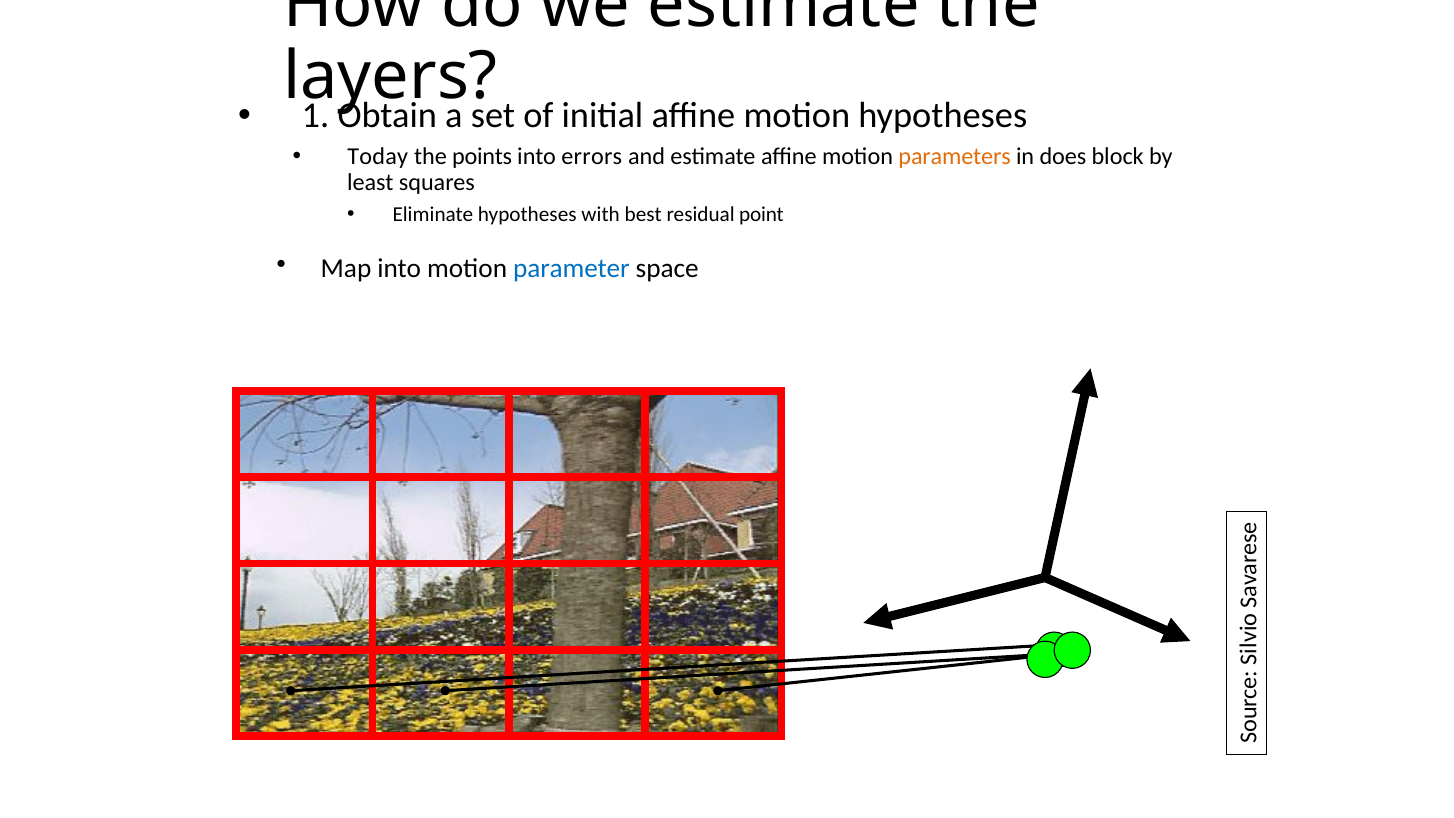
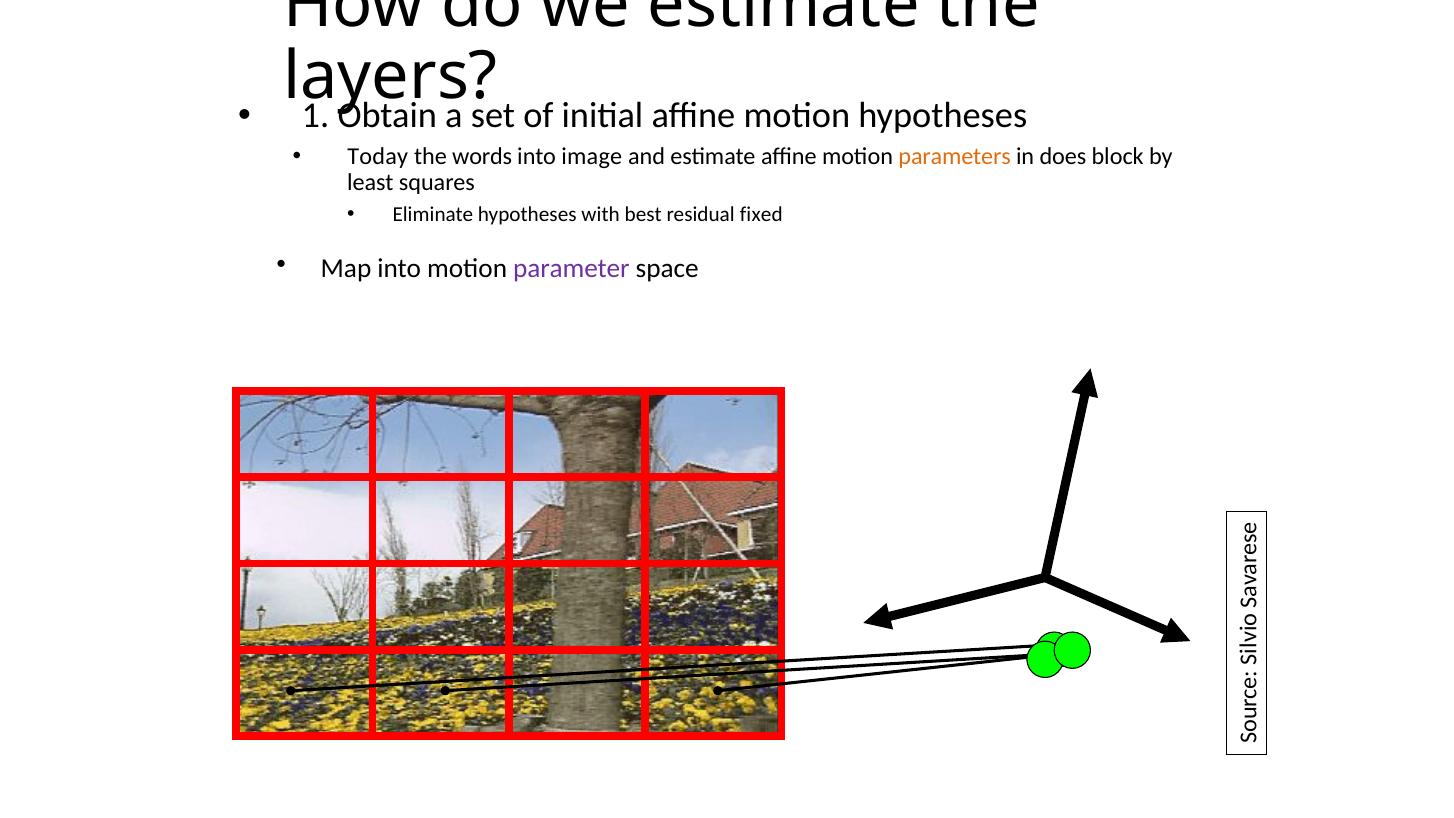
points: points -> words
errors: errors -> image
point: point -> fixed
parameter colour: blue -> purple
